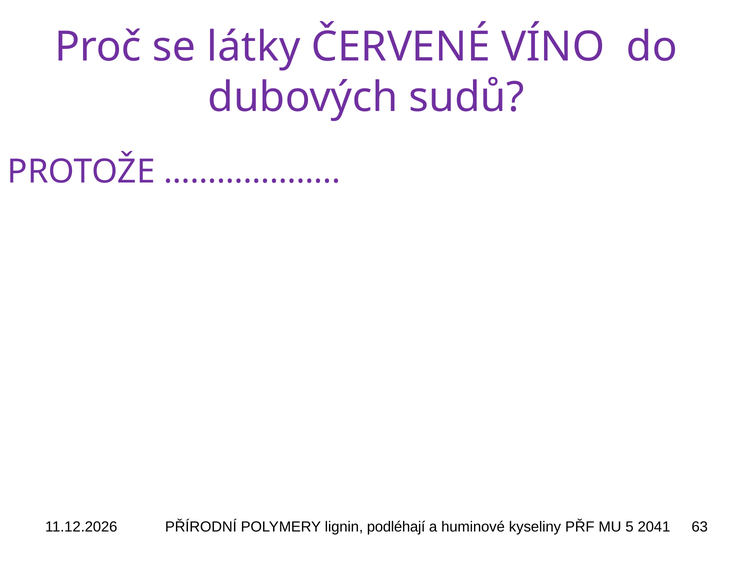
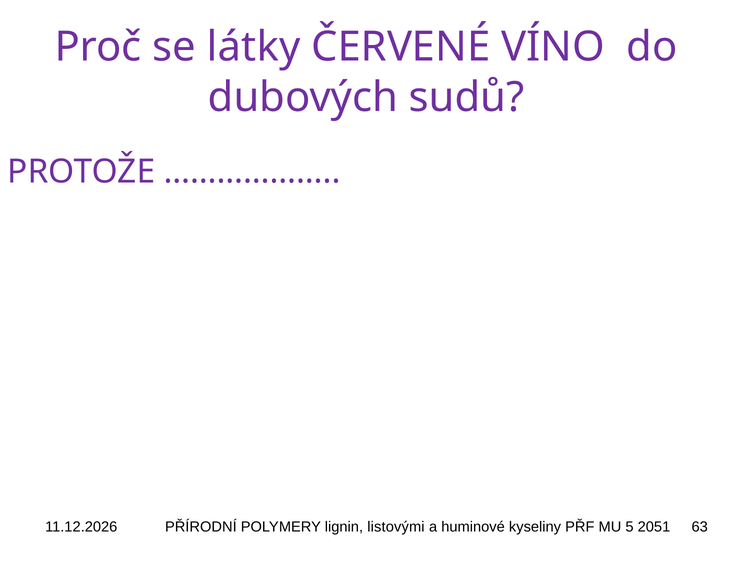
podléhají: podléhají -> listovými
2041: 2041 -> 2051
